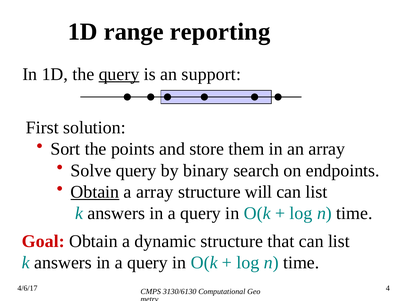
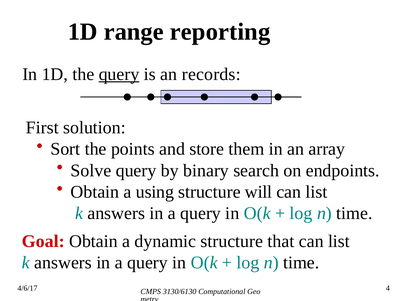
support: support -> records
Obtain at (95, 192) underline: present -> none
a array: array -> using
